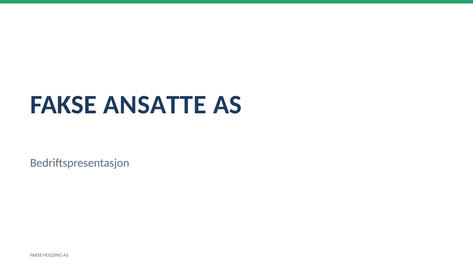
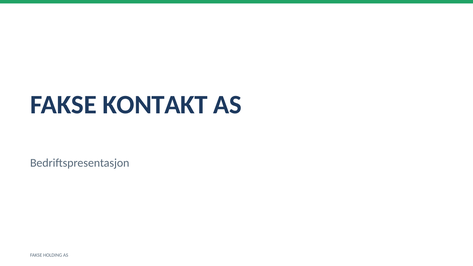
ANSATTE: ANSATTE -> KONTAKT
